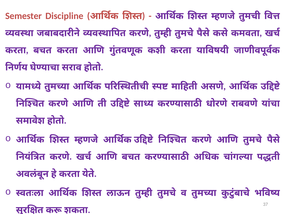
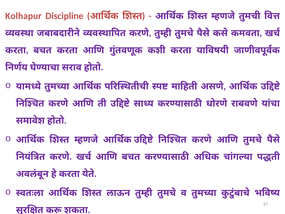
Semester: Semester -> Kolhapur
